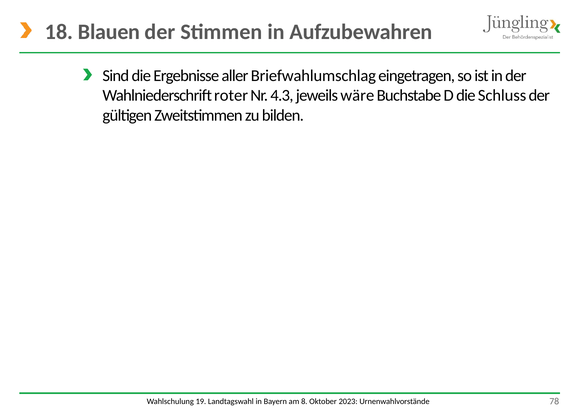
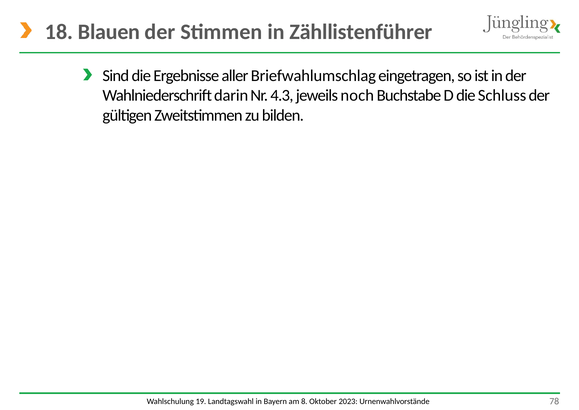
Aufzubewahren: Aufzubewahren -> Zähllistenführer
roter: roter -> darin
wäre: wäre -> noch
